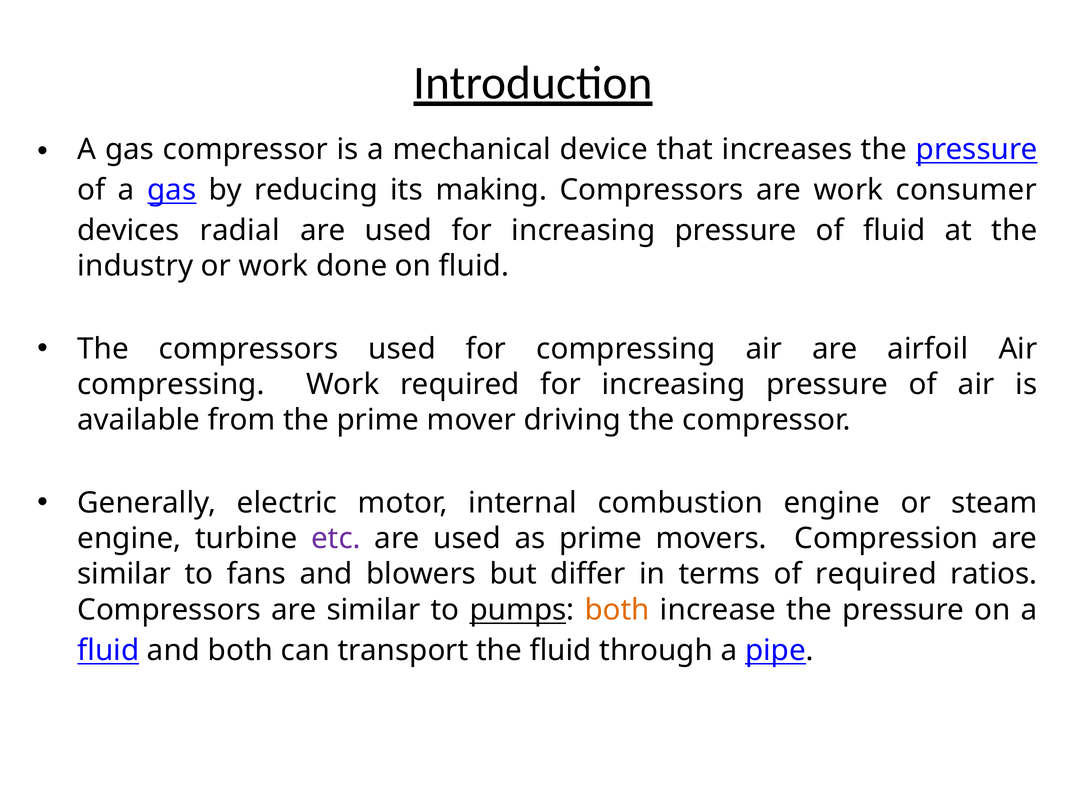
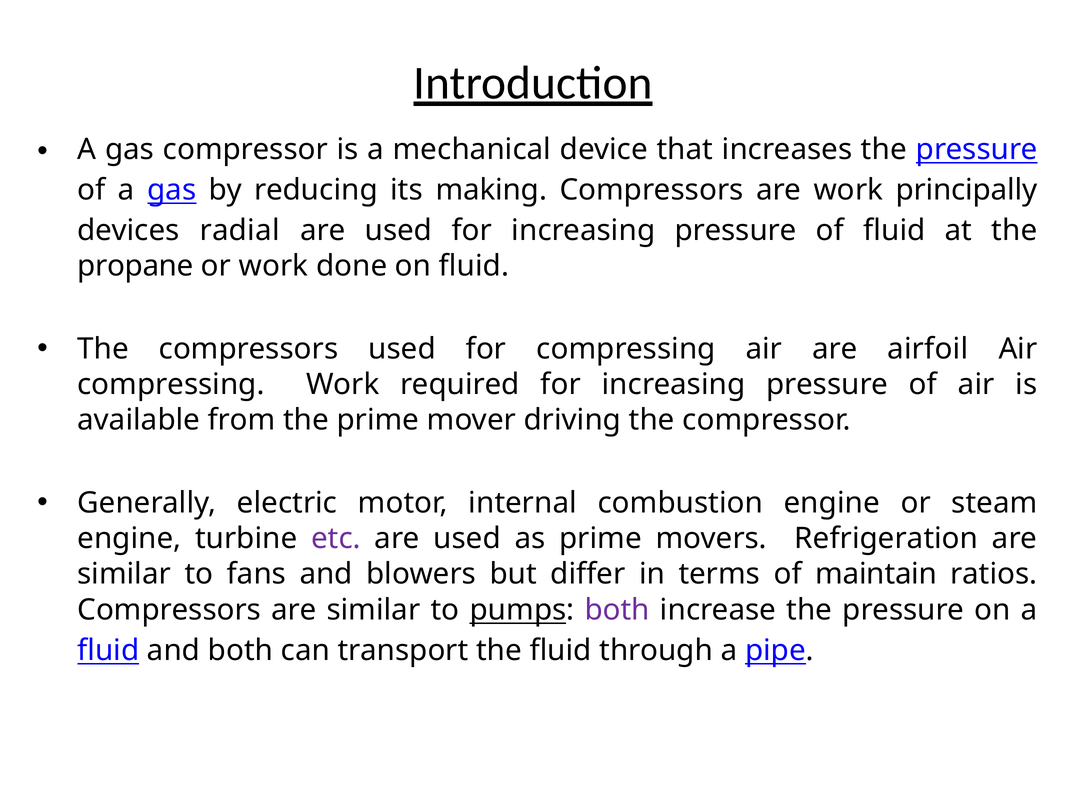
consumer: consumer -> principally
industry: industry -> propane
Compression: Compression -> Refrigeration
of required: required -> maintain
both at (617, 610) colour: orange -> purple
